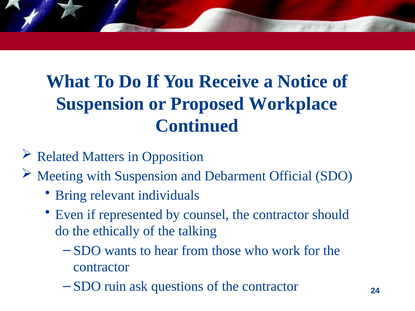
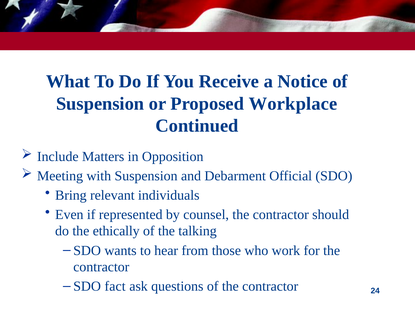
Related: Related -> Include
ruin: ruin -> fact
